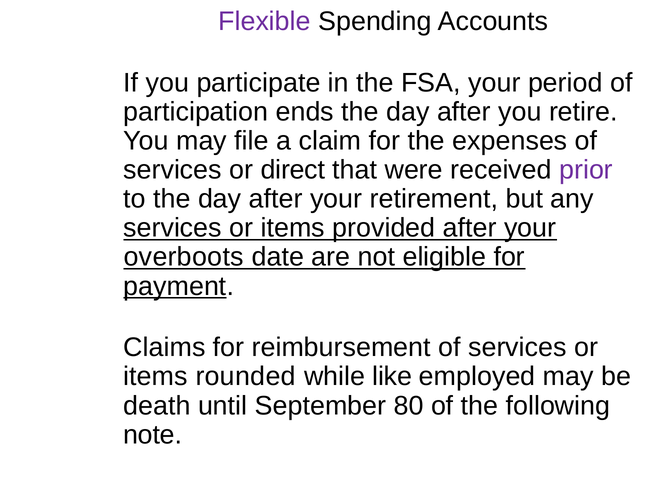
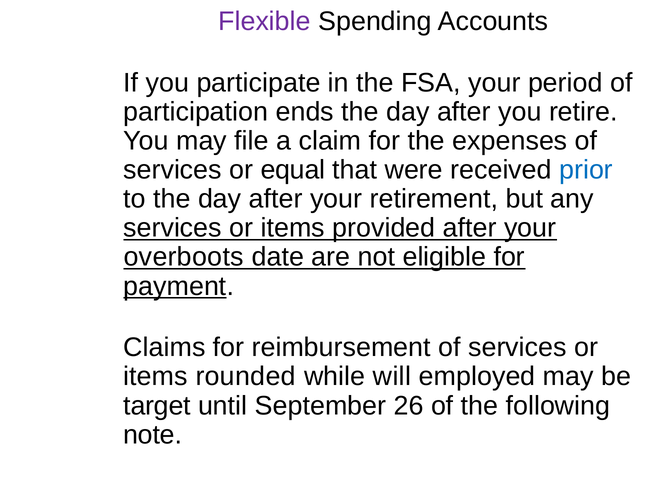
direct: direct -> equal
prior colour: purple -> blue
like: like -> will
death: death -> target
80: 80 -> 26
